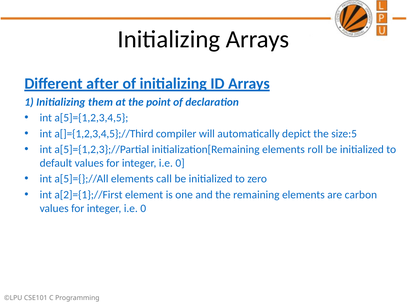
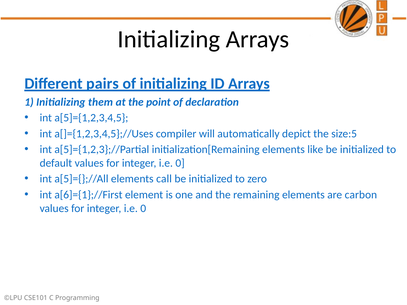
after: after -> pairs
a[]={1,2,3,4,5};//Third: a[]={1,2,3,4,5};//Third -> a[]={1,2,3,4,5};//Uses
roll: roll -> like
a[2]={1};//First: a[2]={1};//First -> a[6]={1};//First
